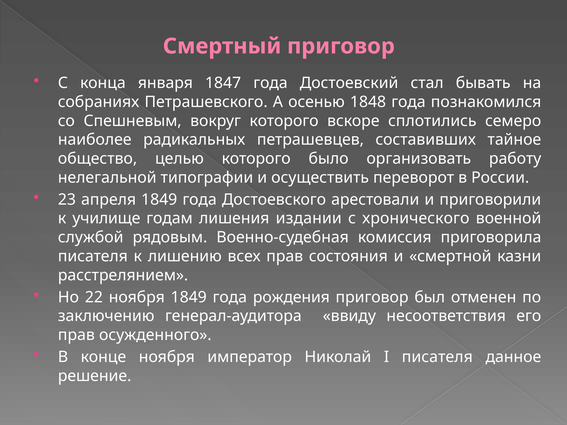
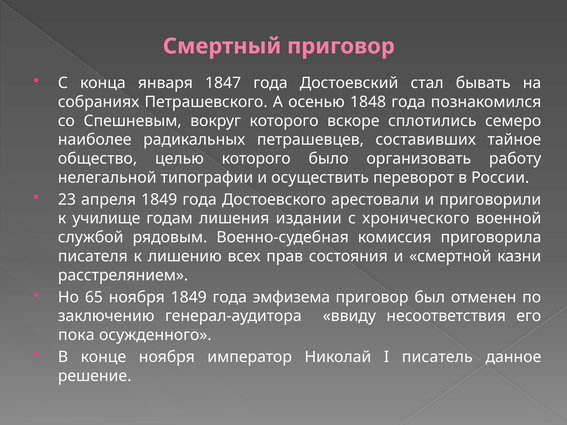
22: 22 -> 65
рождения: рождения -> эмфизема
прав at (76, 335): прав -> пока
I писателя: писателя -> писатель
